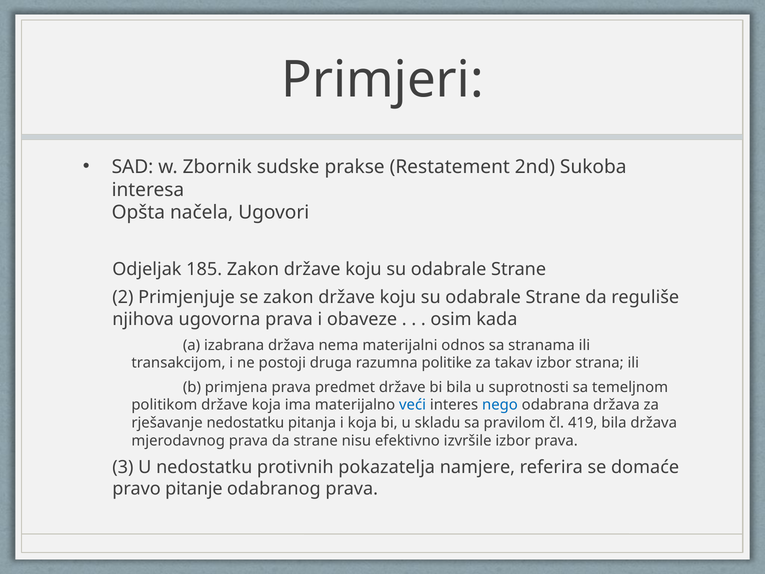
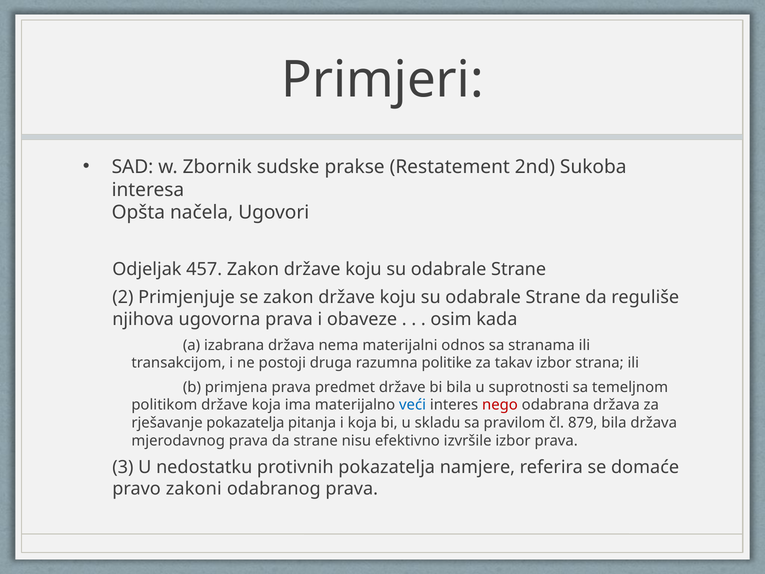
185: 185 -> 457
nego colour: blue -> red
rješavanje nedostatku: nedostatku -> pokazatelja
419: 419 -> 879
pitanje: pitanje -> zakoni
